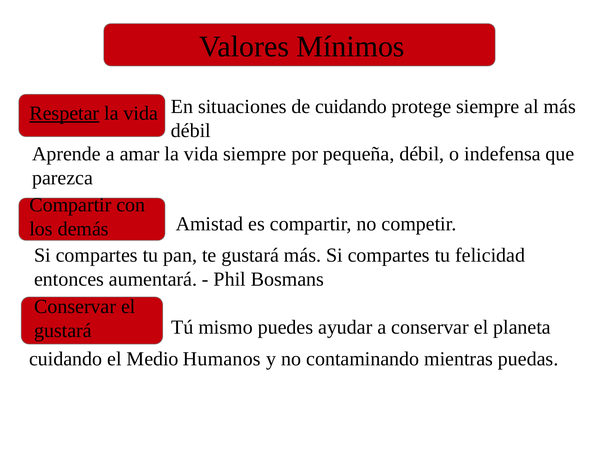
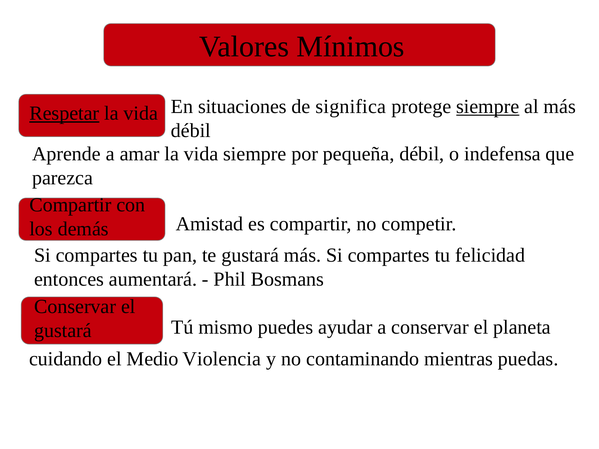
de cuidando: cuidando -> significa
siempre at (488, 107) underline: none -> present
Humanos: Humanos -> Violencia
